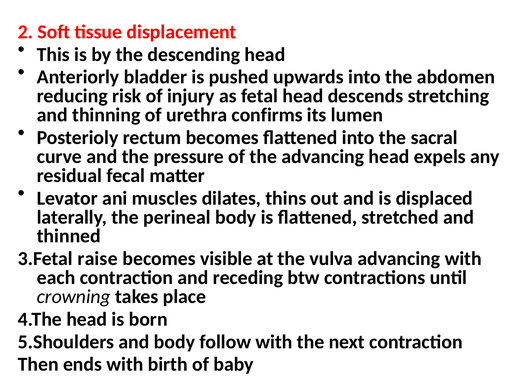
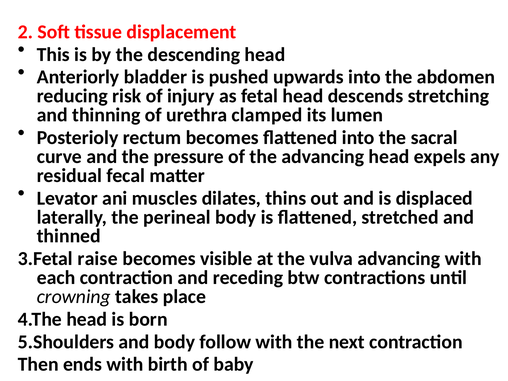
confirms: confirms -> clamped
